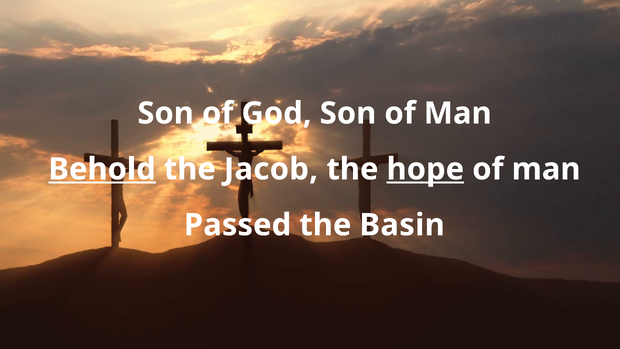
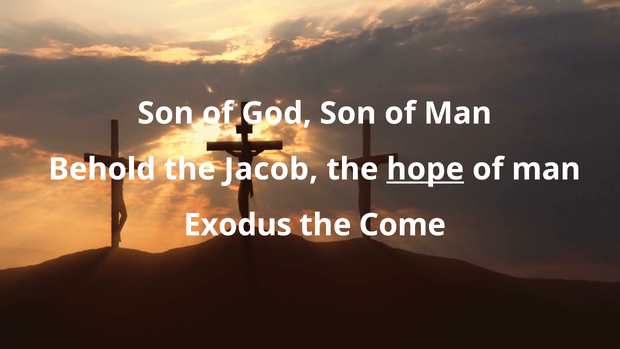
Behold underline: present -> none
Passed: Passed -> Exodus
Basin: Basin -> Come
